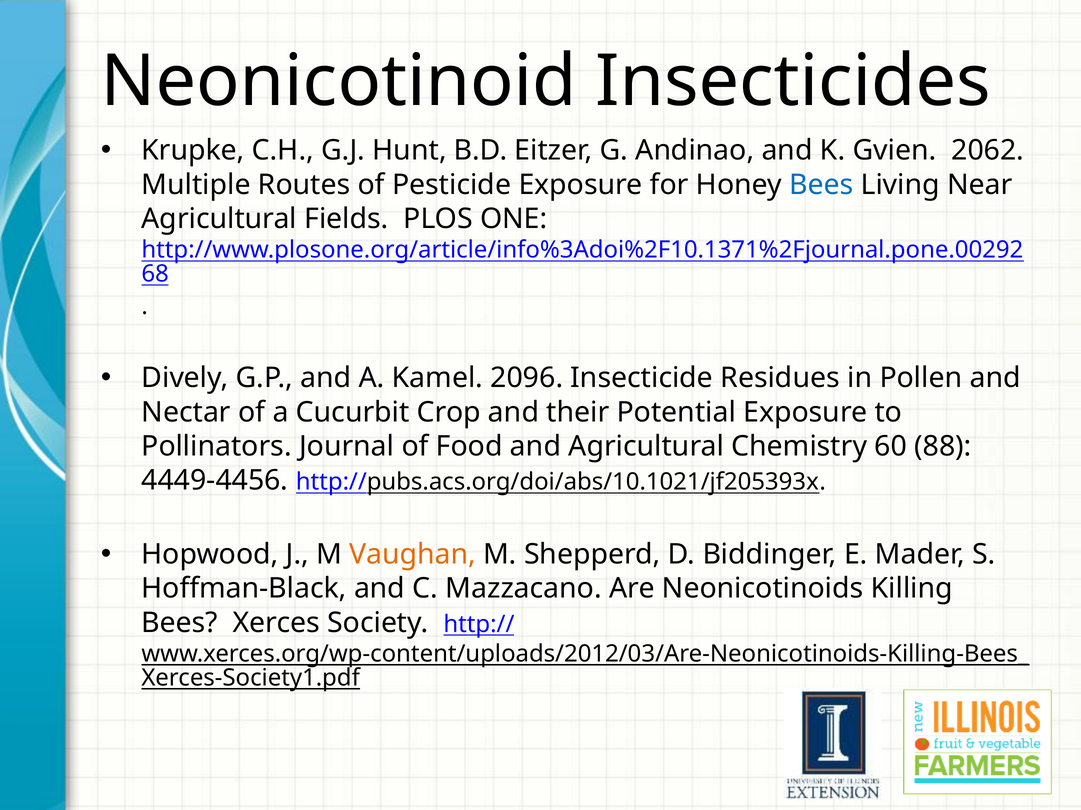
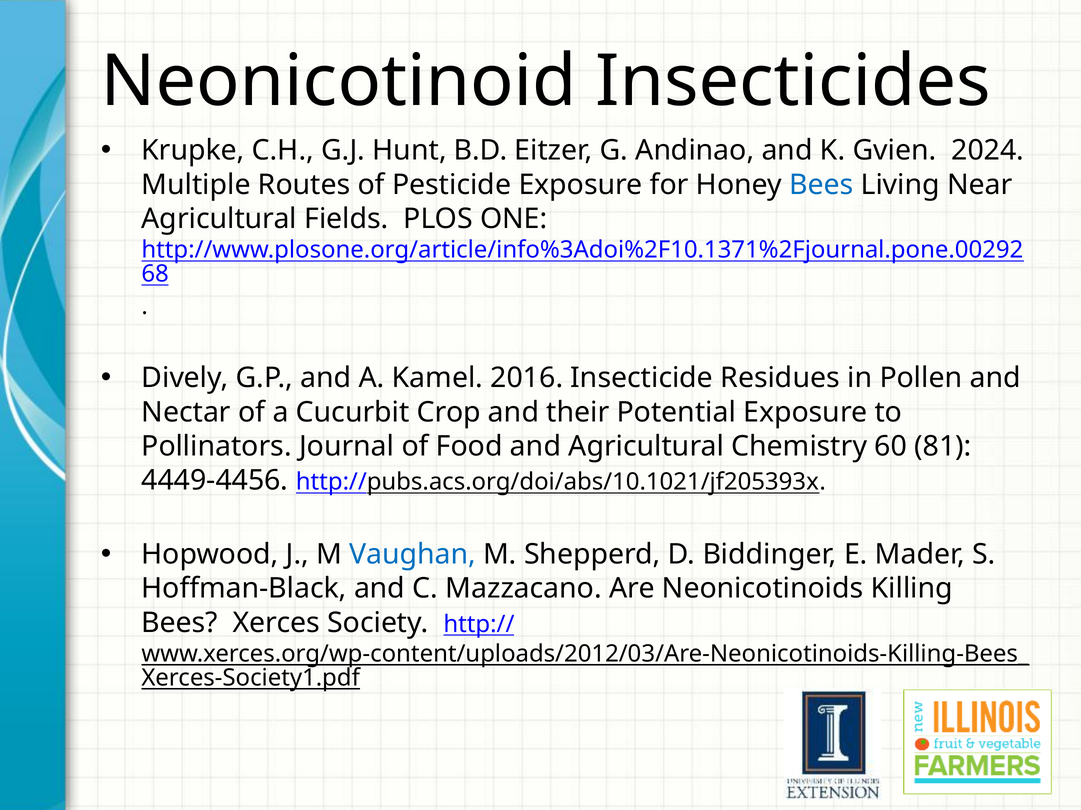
2062: 2062 -> 2024
2096: 2096 -> 2016
88: 88 -> 81
Vaughan colour: orange -> blue
